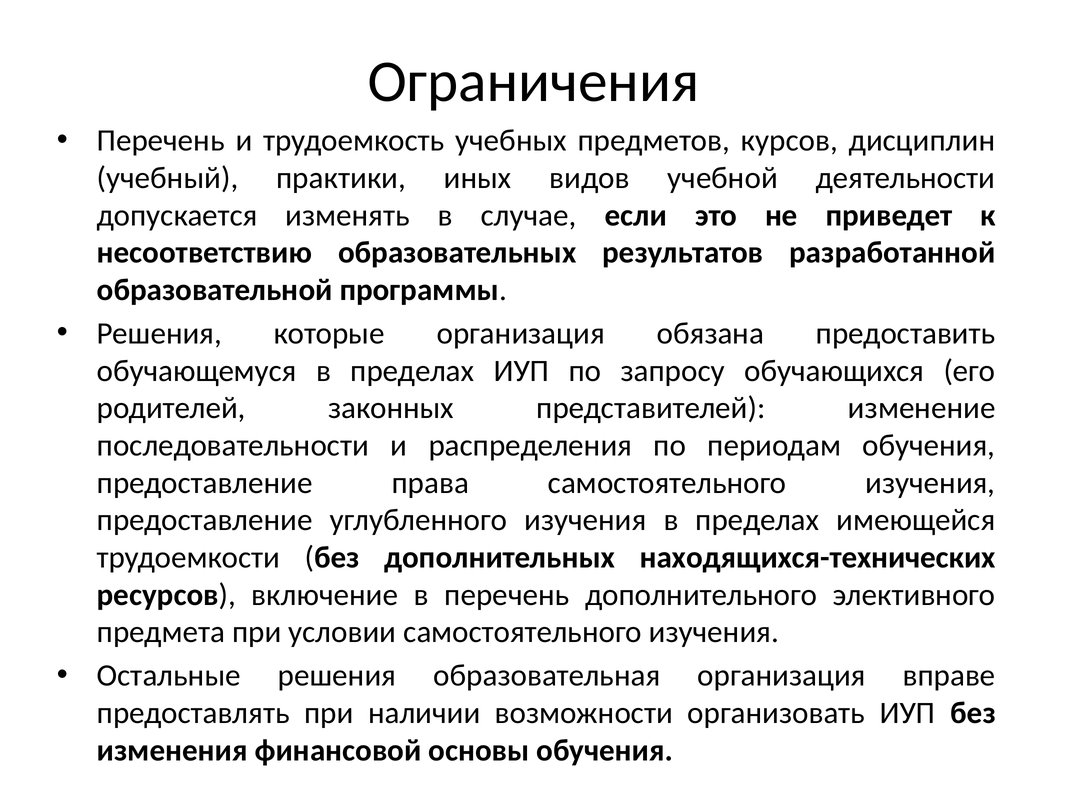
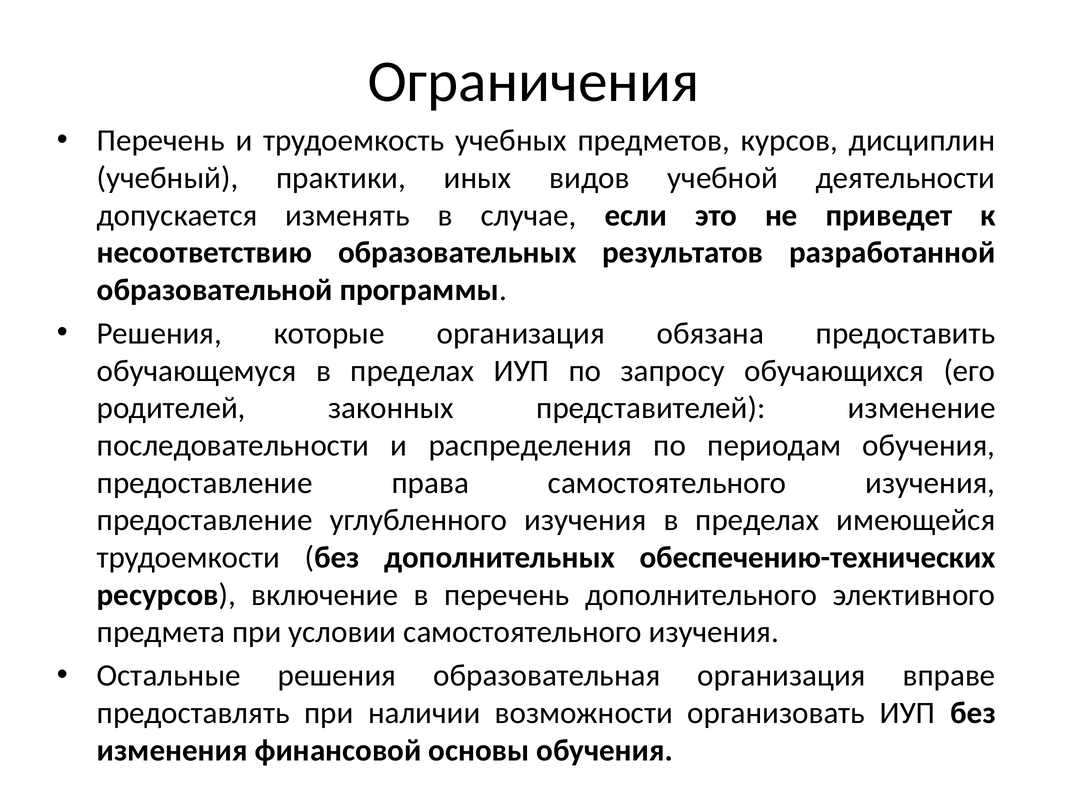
находящихся-технических: находящихся-технических -> обеспечению-технических
